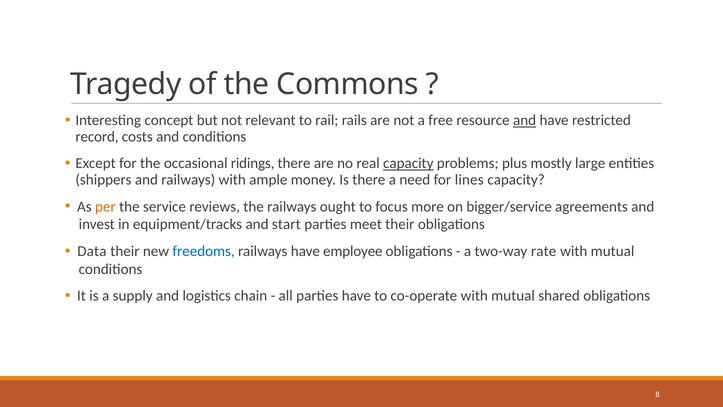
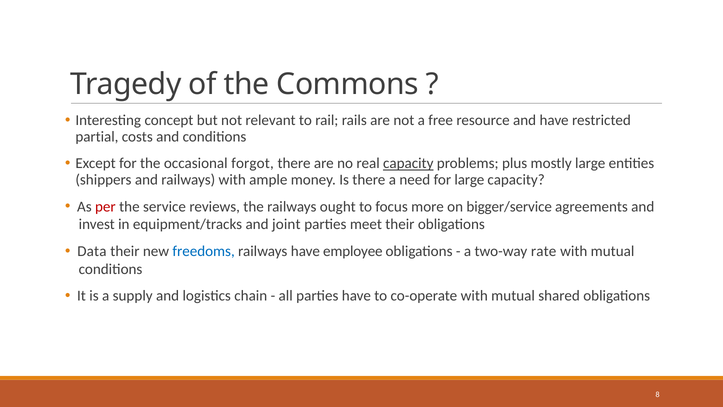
and at (525, 120) underline: present -> none
record: record -> partial
ridings: ridings -> forgot
for lines: lines -> large
per colour: orange -> red
start: start -> joint
